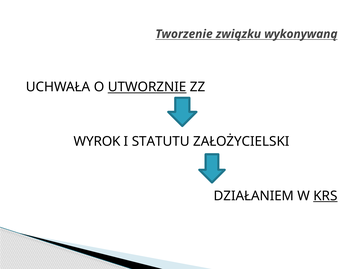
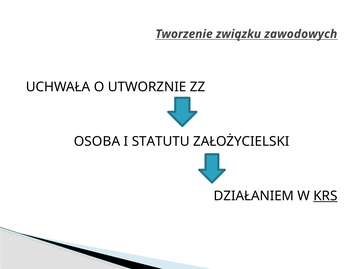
wykonywaną: wykonywaną -> zawodowych
UTWORZNIE underline: present -> none
WYROK: WYROK -> OSOBA
